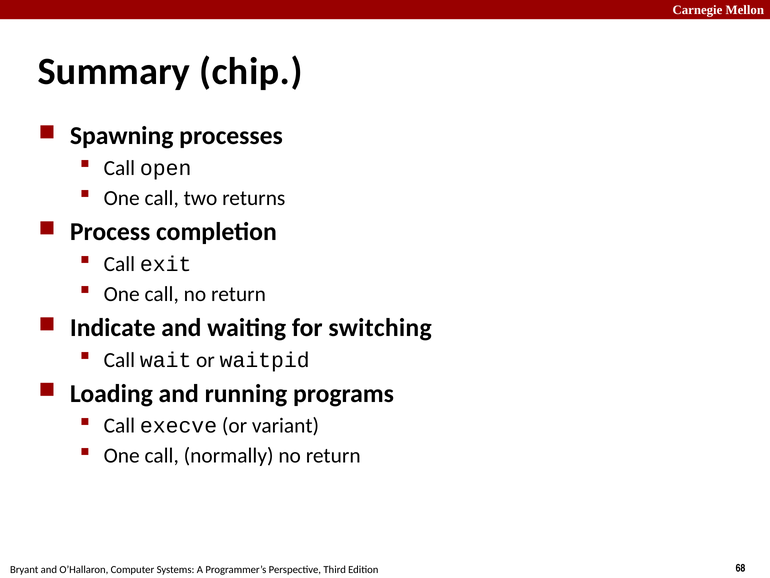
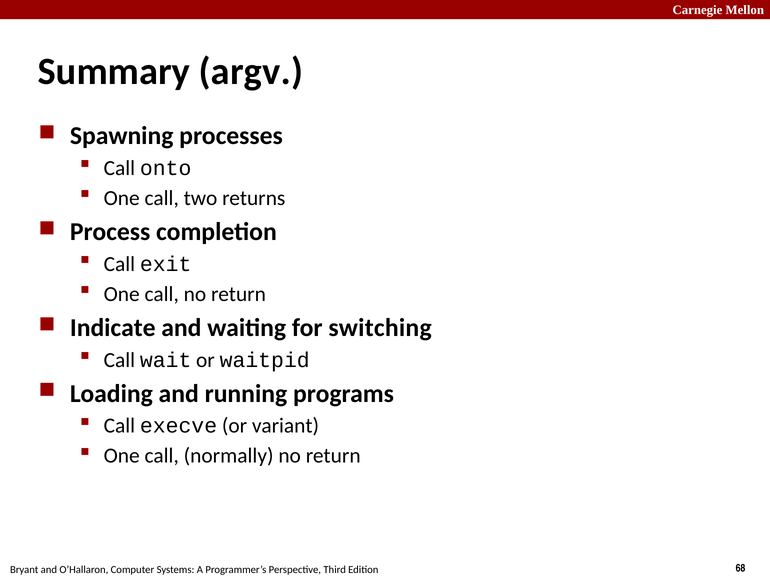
chip: chip -> argv
open: open -> onto
